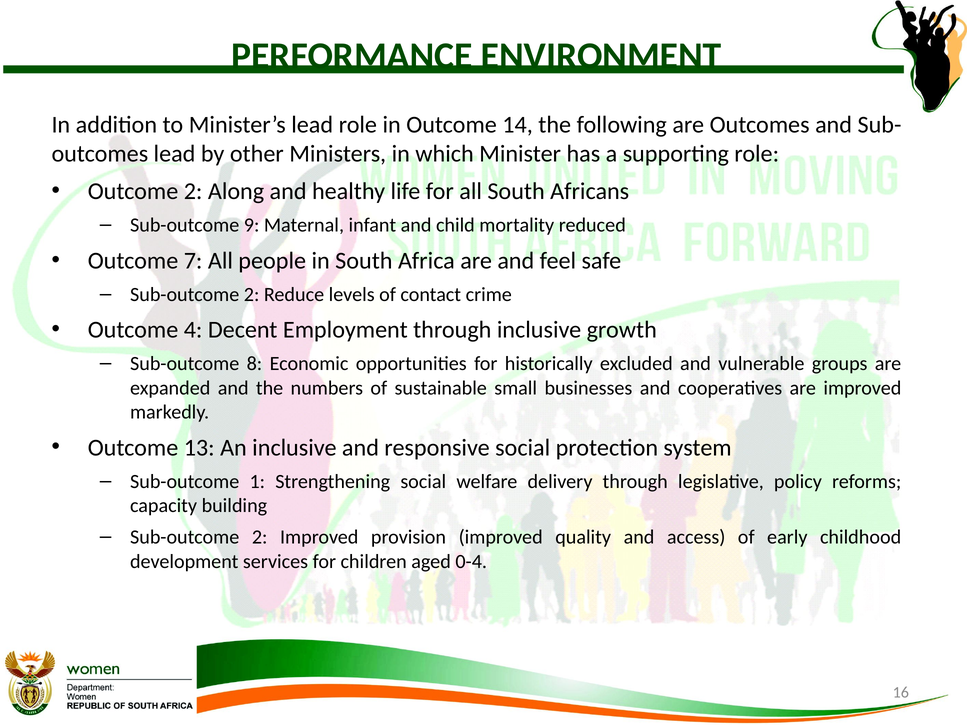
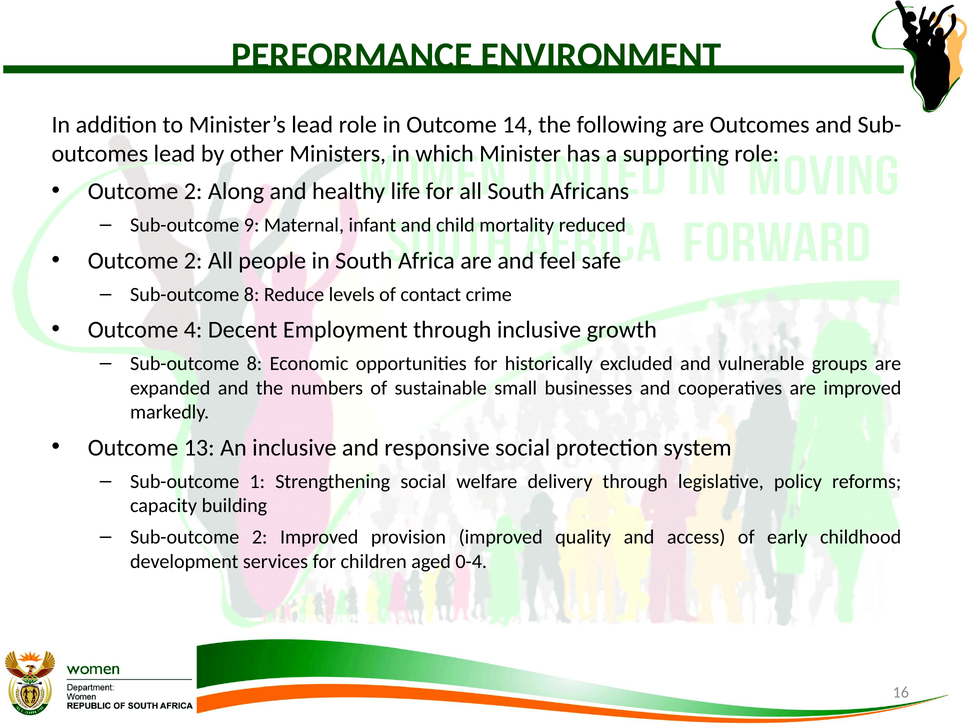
7 at (193, 261): 7 -> 2
2 at (252, 295): 2 -> 8
